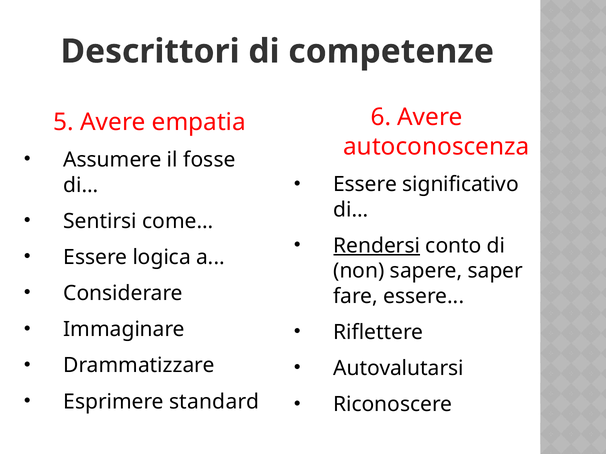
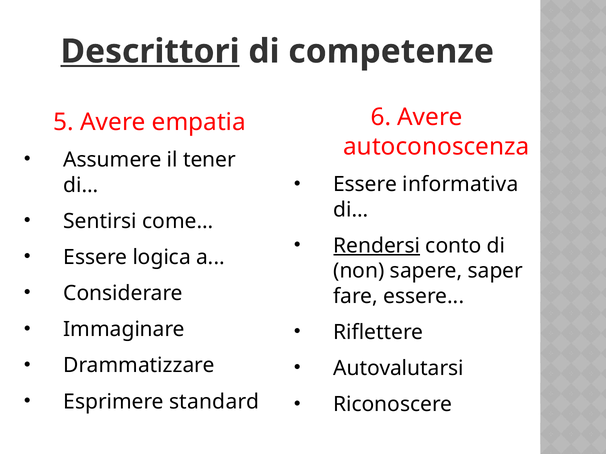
Descrittori underline: none -> present
fosse: fosse -> tener
significativo: significativo -> informativa
